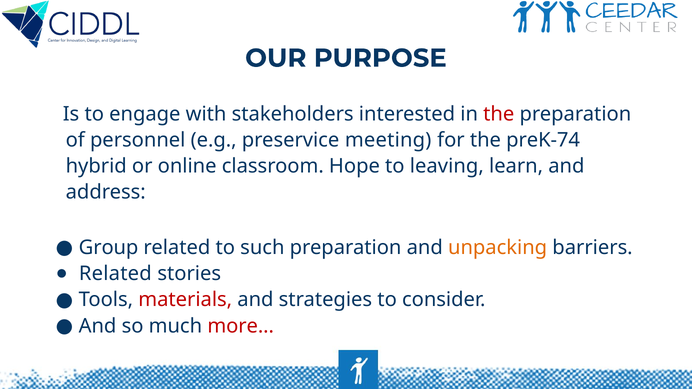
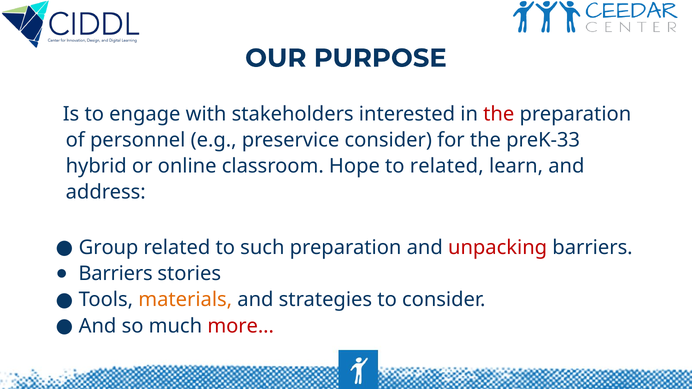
preservice meeting: meeting -> consider
preK-74: preK-74 -> preK-33
to leaving: leaving -> related
unpacking colour: orange -> red
Related at (115, 274): Related -> Barriers
materials colour: red -> orange
